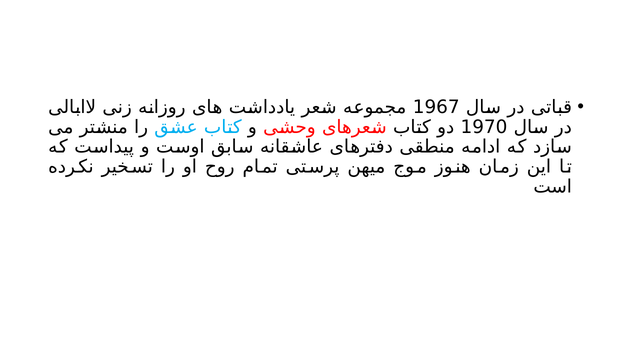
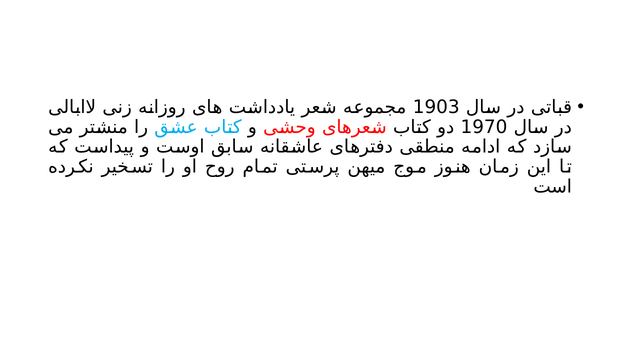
1967: 1967 -> 1903
